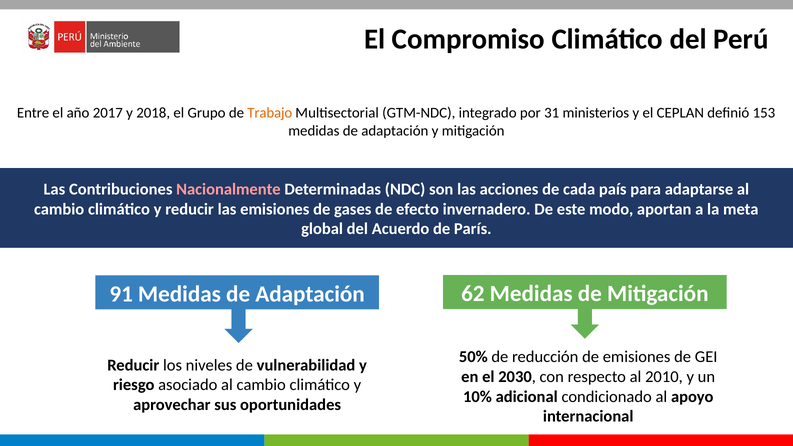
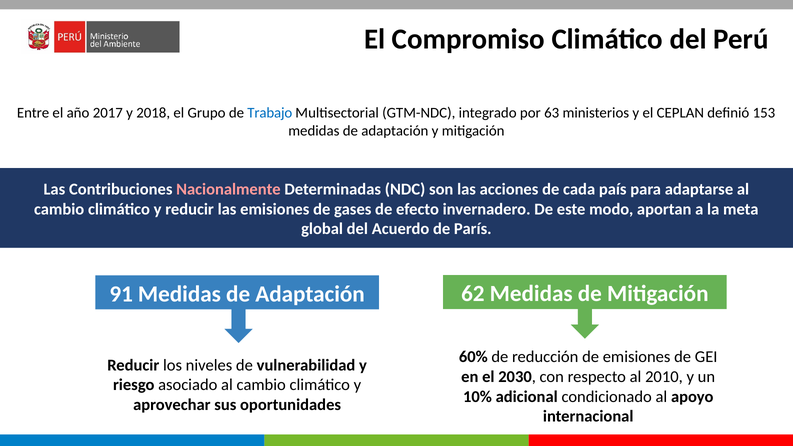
Trabajo colour: orange -> blue
31: 31 -> 63
50%: 50% -> 60%
